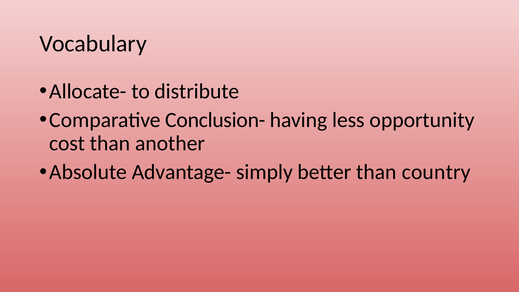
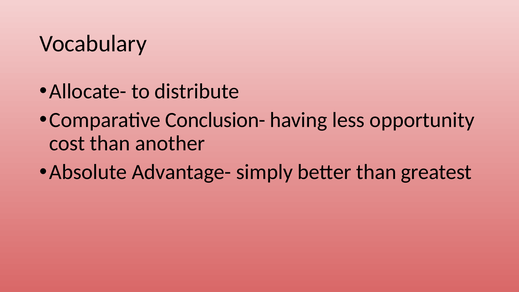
country: country -> greatest
